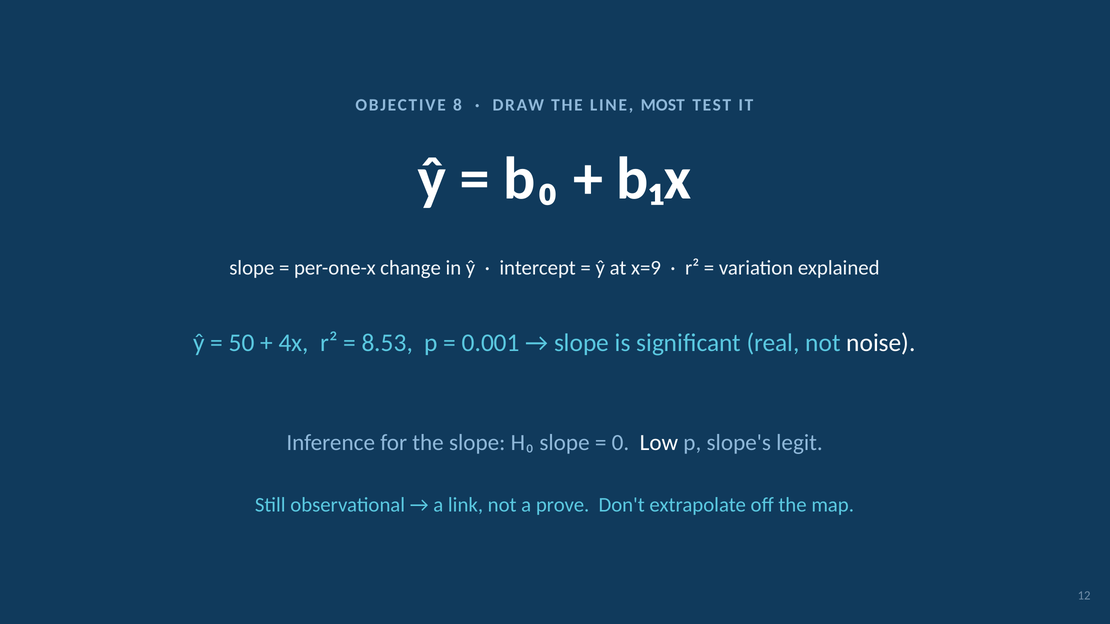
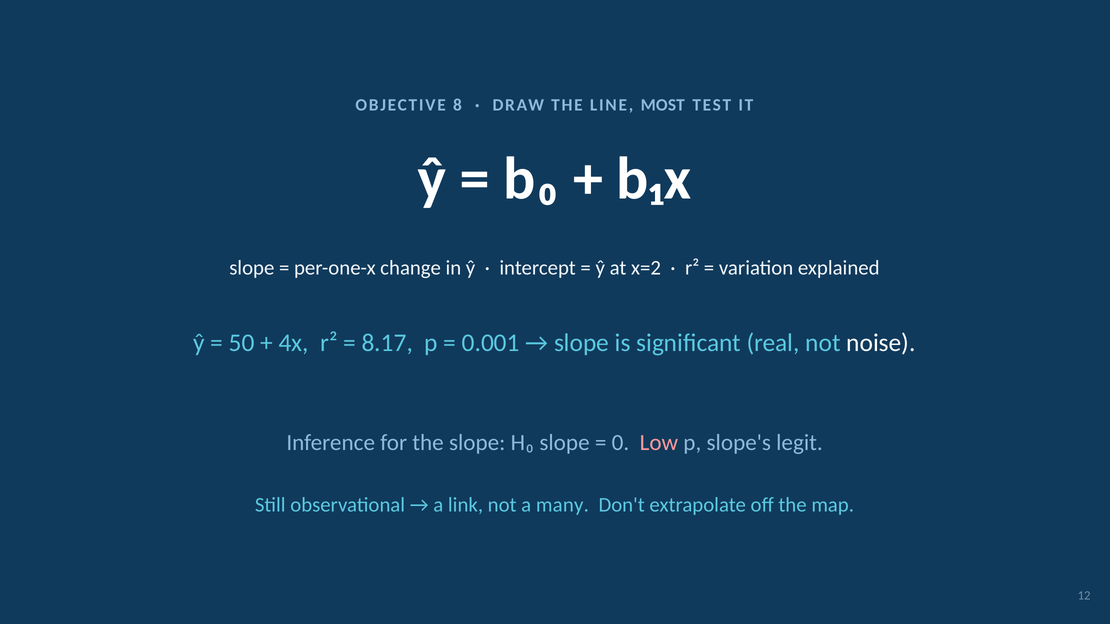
x=9: x=9 -> x=2
8.53: 8.53 -> 8.17
Low colour: white -> pink
prove: prove -> many
